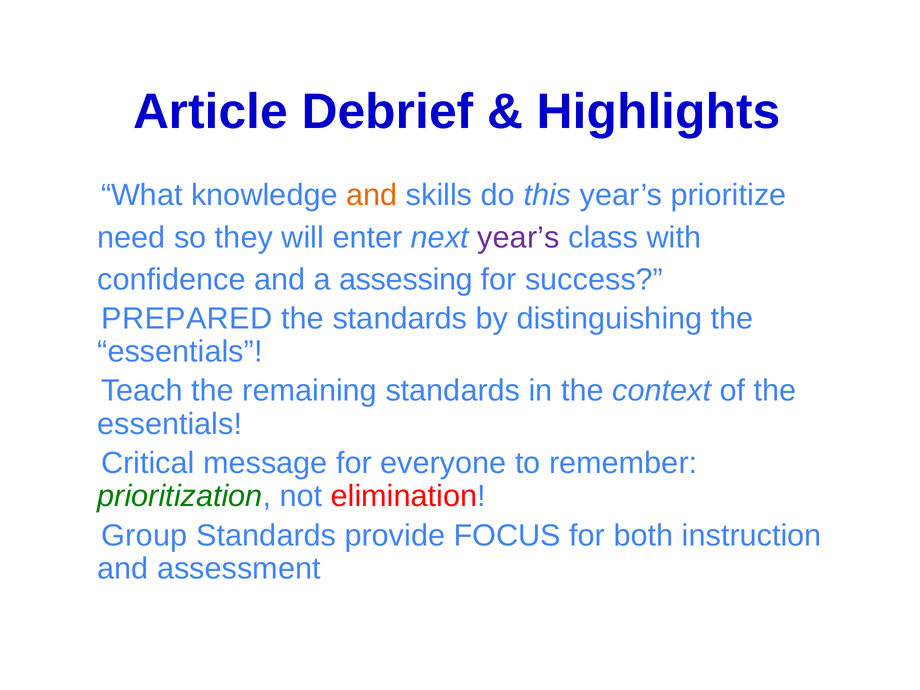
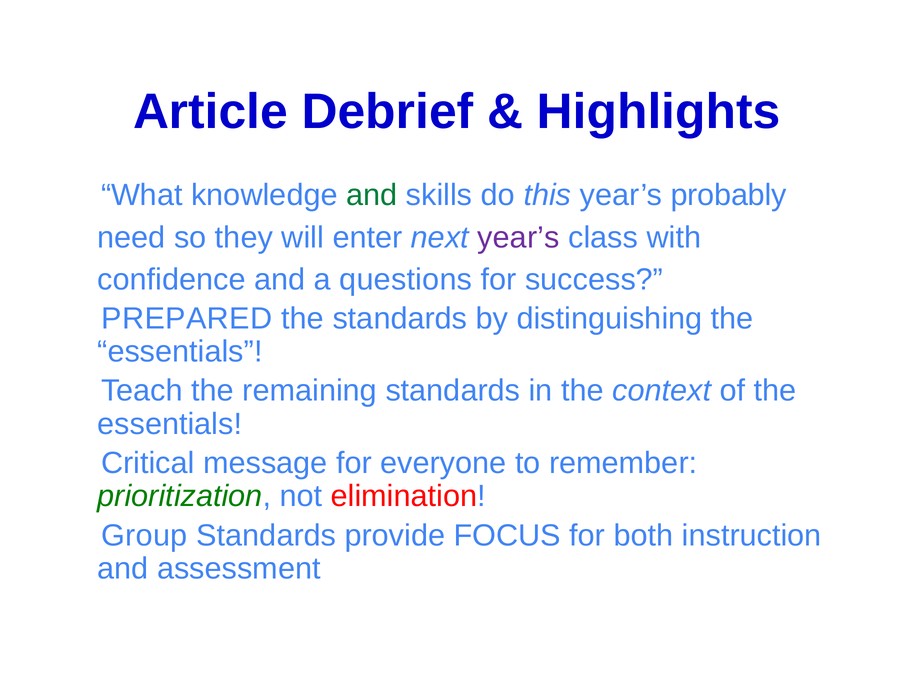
and at (372, 195) colour: orange -> green
prioritize: prioritize -> probably
assessing: assessing -> questions
